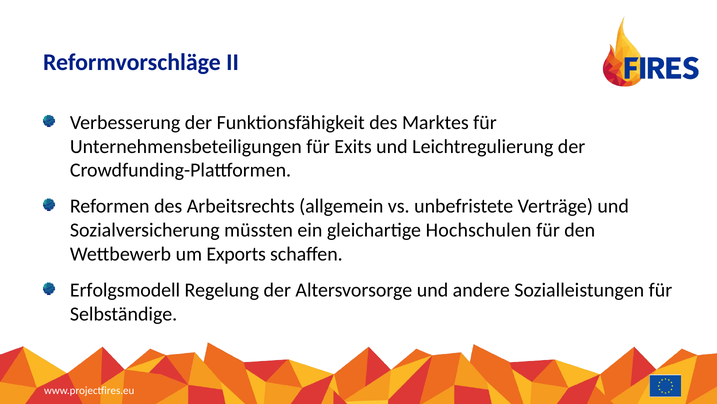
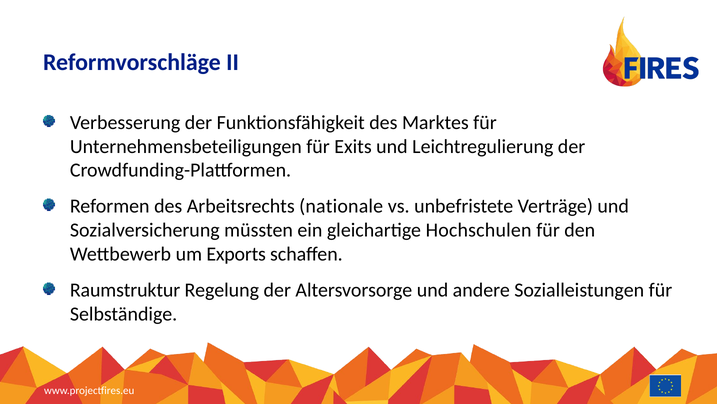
allgemein: allgemein -> nationale
Erfolgsmodell: Erfolgsmodell -> Raumstruktur
